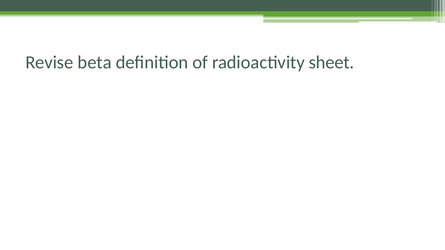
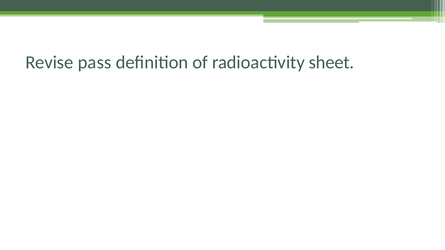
beta: beta -> pass
